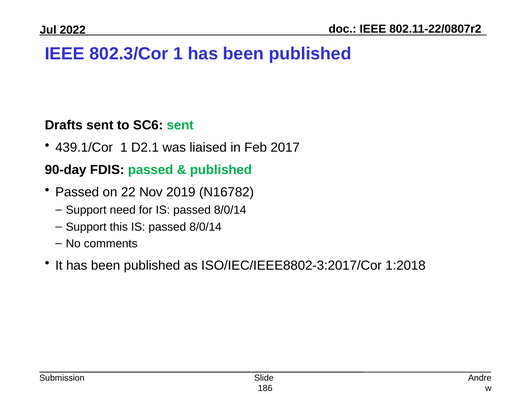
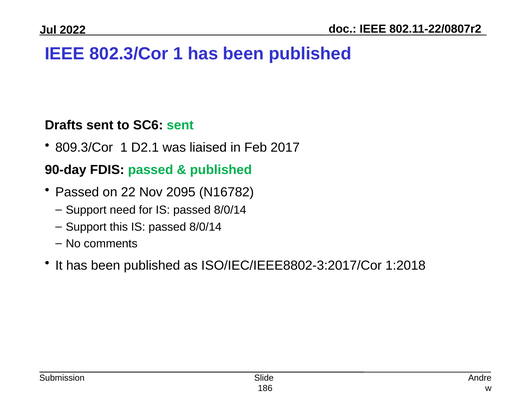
439.1/Cor: 439.1/Cor -> 809.3/Cor
2019: 2019 -> 2095
